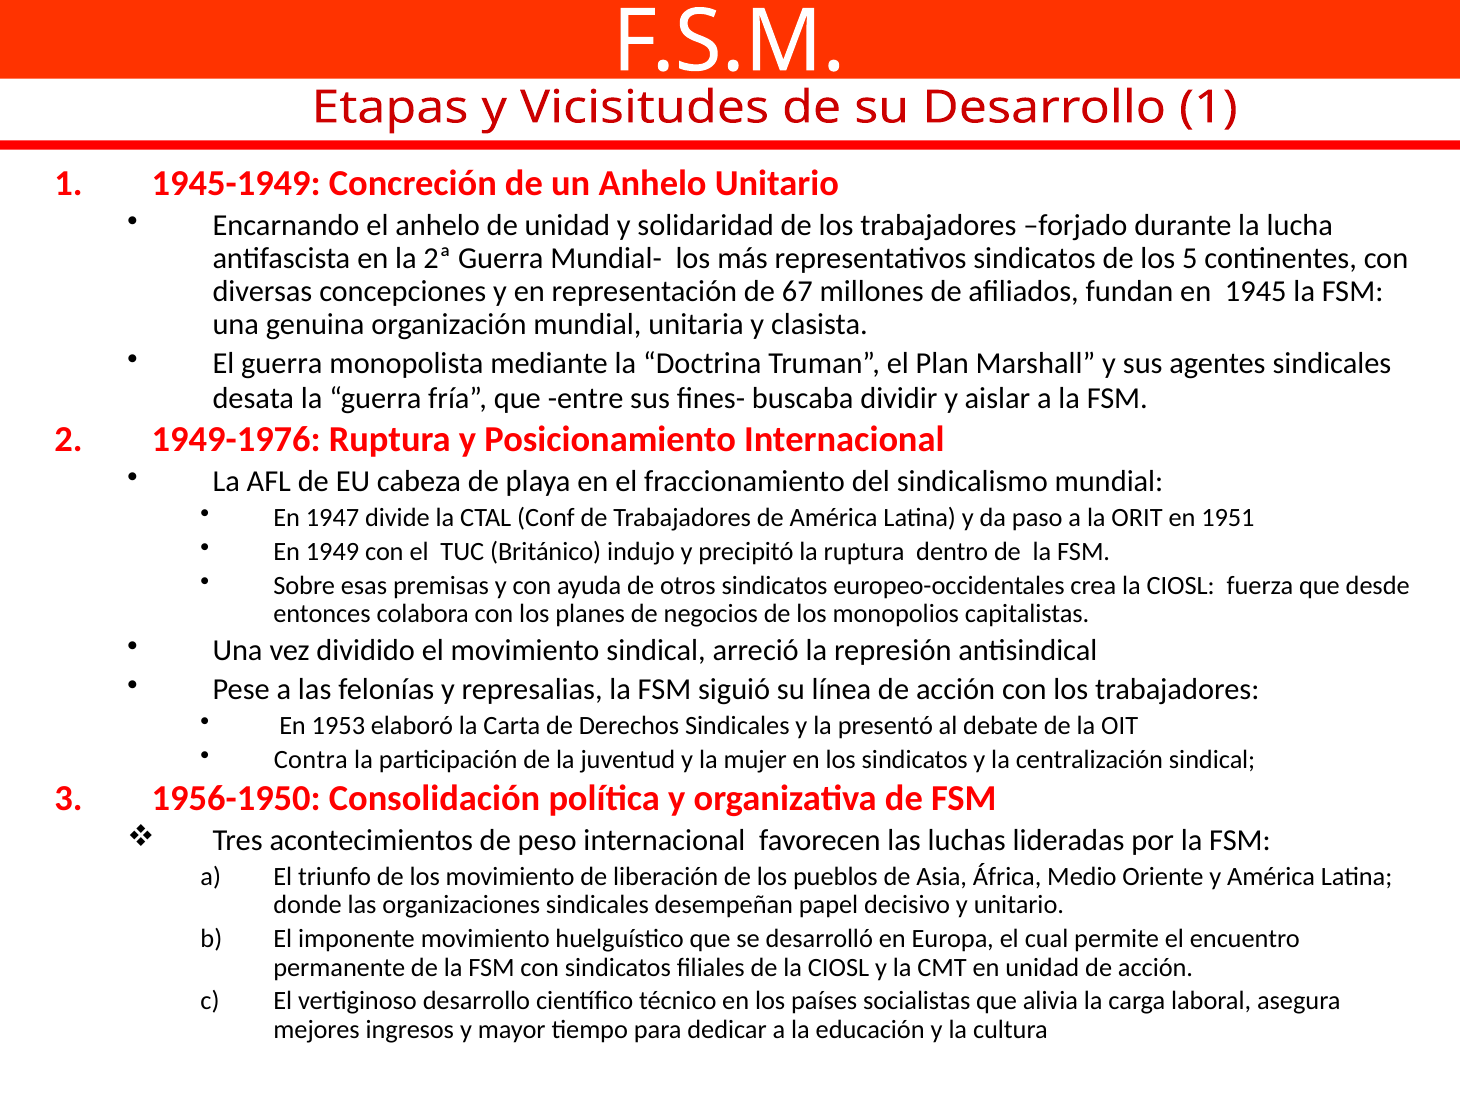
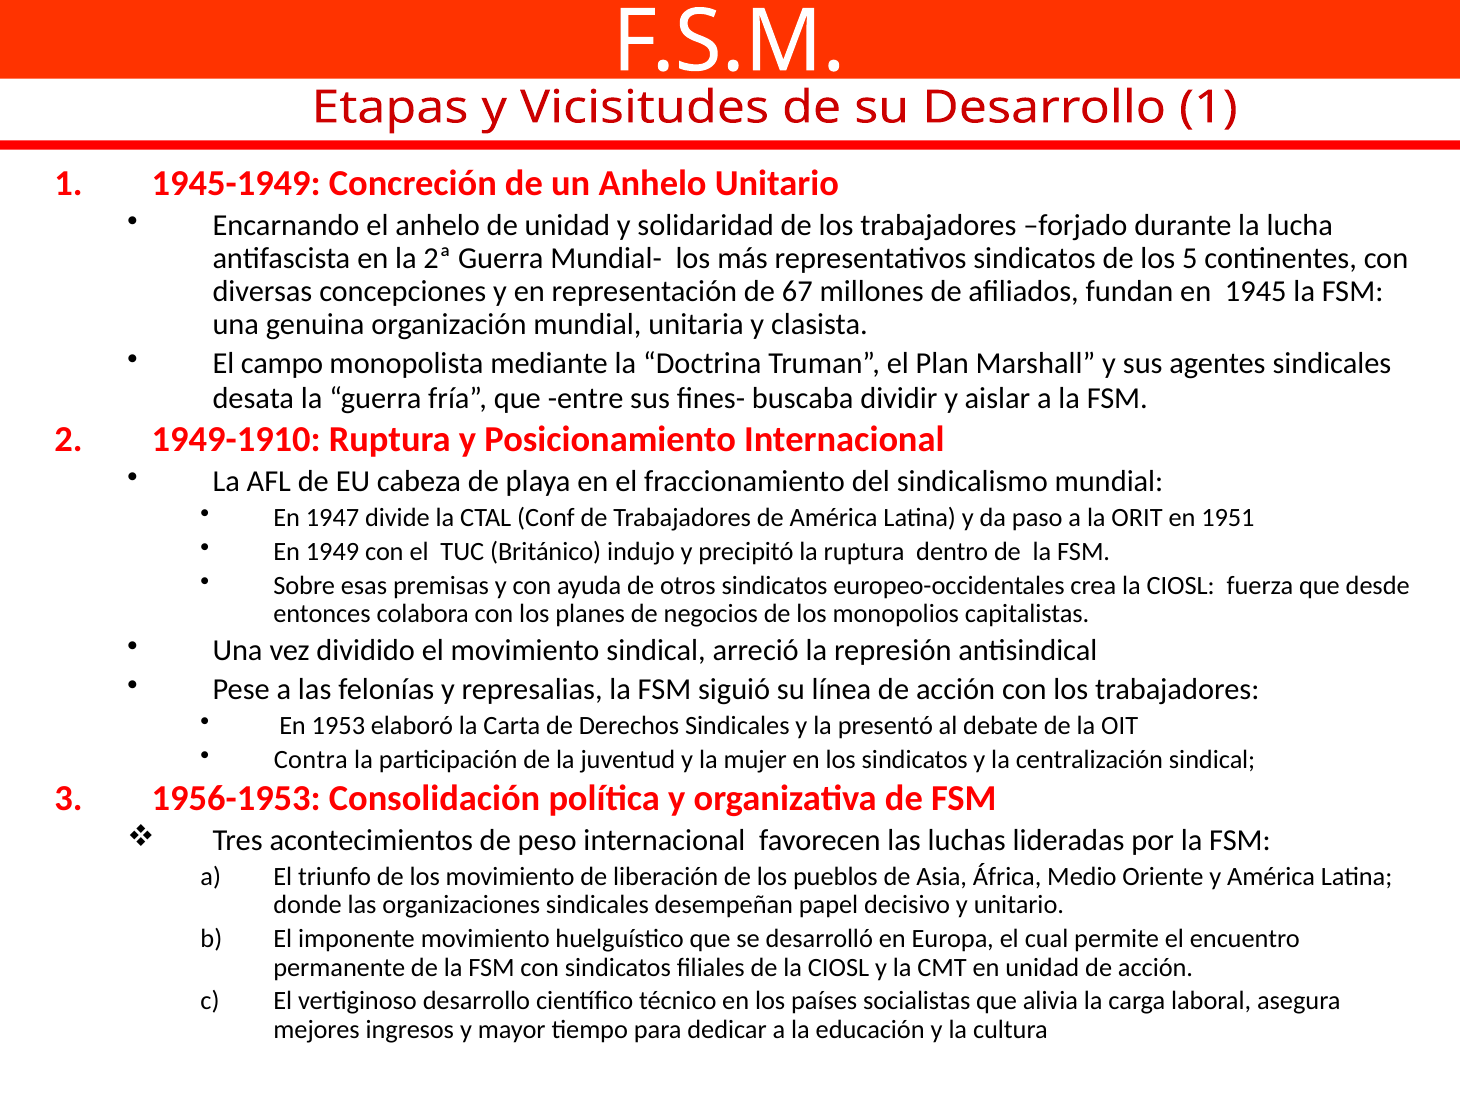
El guerra: guerra -> campo
1949-1976: 1949-1976 -> 1949-1910
1956-1950: 1956-1950 -> 1956-1953
